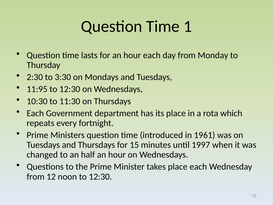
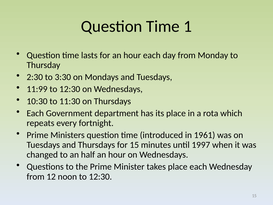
11:95: 11:95 -> 11:99
